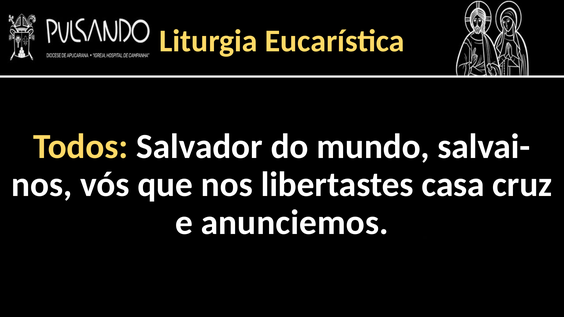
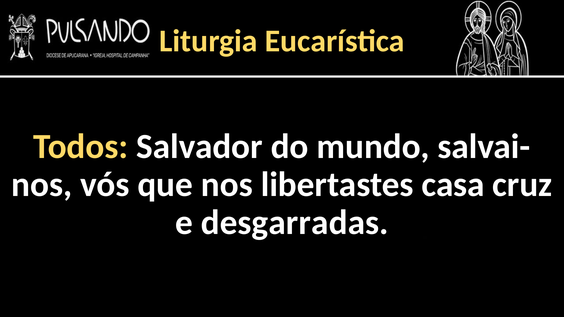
anunciemos: anunciemos -> desgarradas
